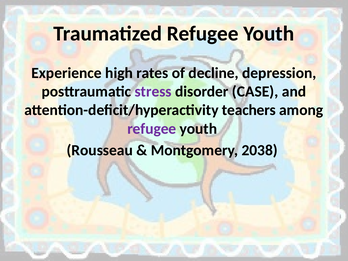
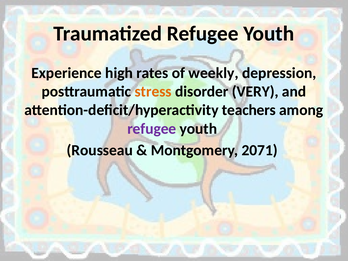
decline: decline -> weekly
stress colour: purple -> orange
CASE: CASE -> VERY
2038: 2038 -> 2071
